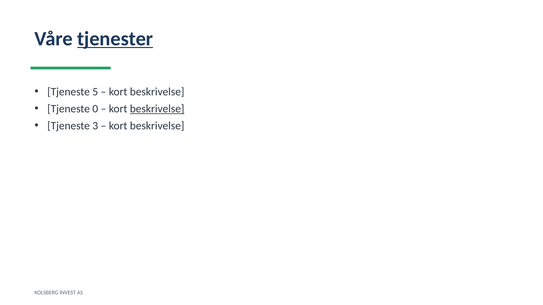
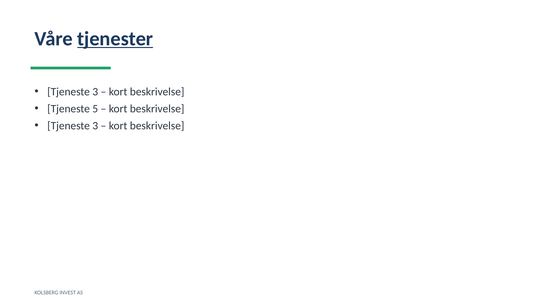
5 at (95, 92): 5 -> 3
0: 0 -> 5
beskrivelse at (157, 109) underline: present -> none
